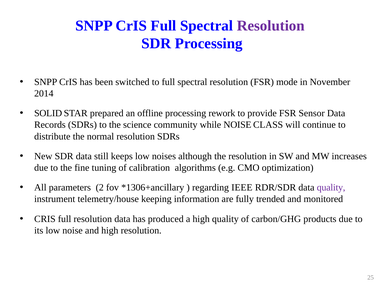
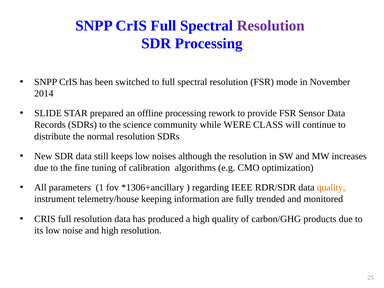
SOLID: SOLID -> SLIDE
while NOISE: NOISE -> WERE
2: 2 -> 1
quality at (331, 188) colour: purple -> orange
